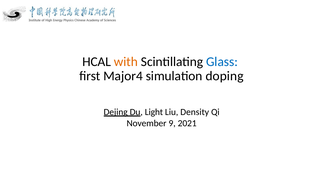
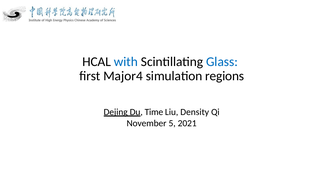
with colour: orange -> blue
doping: doping -> regions
Light: Light -> Time
9: 9 -> 5
